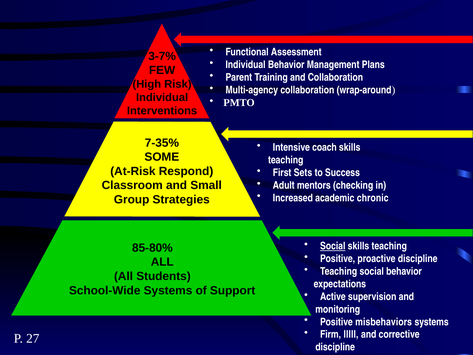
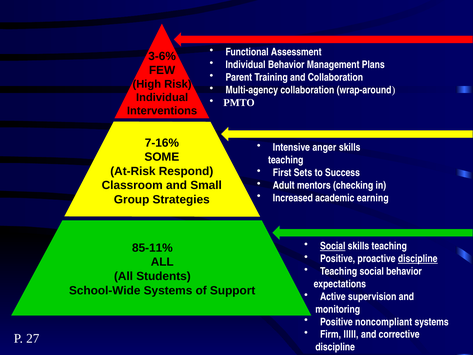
3-7%: 3-7% -> 3-6%
7-35%: 7-35% -> 7-16%
coach: coach -> anger
chronic: chronic -> earning
85-80%: 85-80% -> 85-11%
discipline at (418, 259) underline: none -> present
misbehaviors: misbehaviors -> noncompliant
